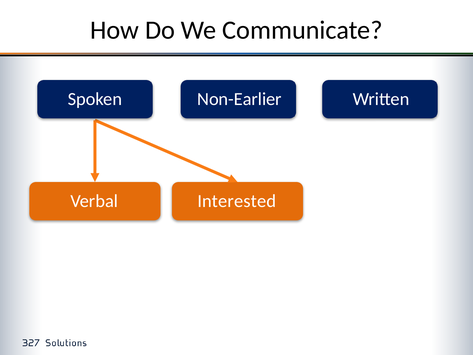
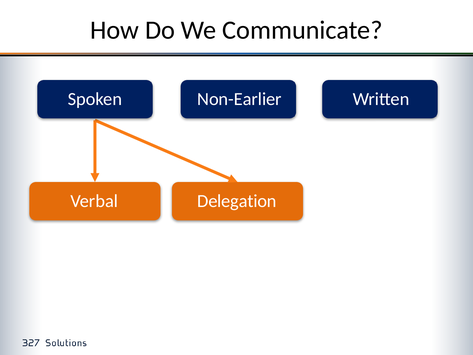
Interested: Interested -> Delegation
